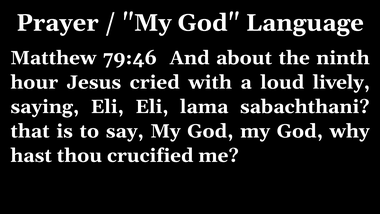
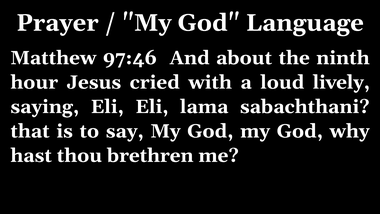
79:46: 79:46 -> 97:46
crucified: crucified -> brethren
